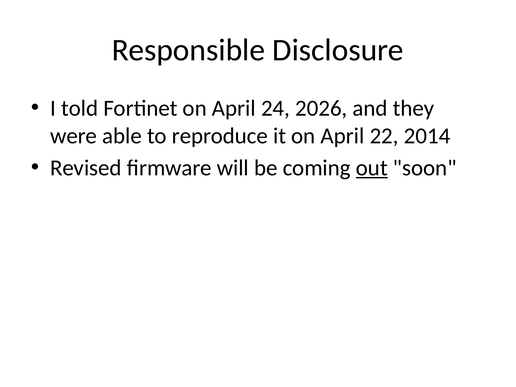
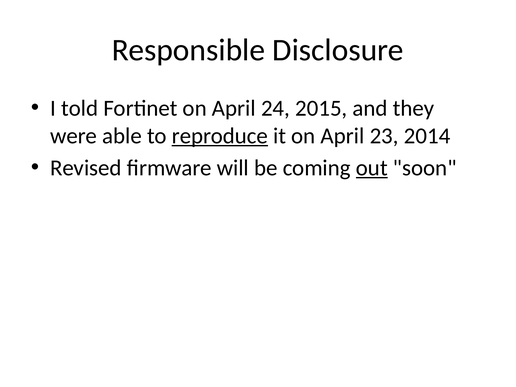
2026: 2026 -> 2015
reproduce underline: none -> present
22: 22 -> 23
